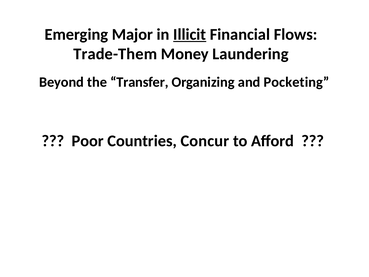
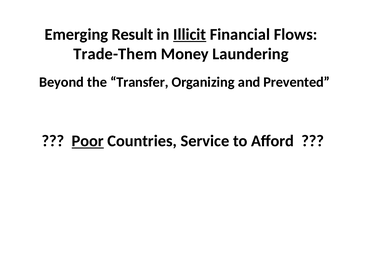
Major: Major -> Result
Pocketing: Pocketing -> Prevented
Poor underline: none -> present
Concur: Concur -> Service
